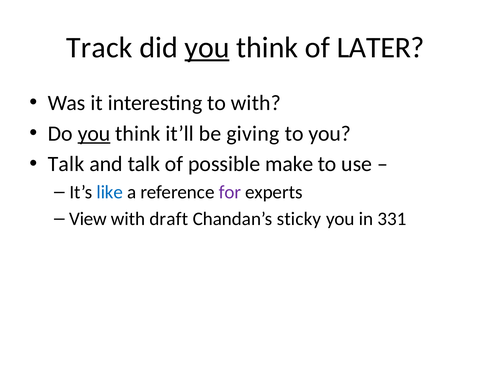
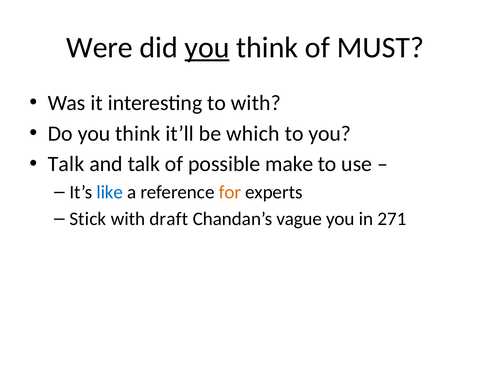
Track: Track -> Were
LATER: LATER -> MUST
you at (94, 134) underline: present -> none
giving: giving -> which
for colour: purple -> orange
View: View -> Stick
sticky: sticky -> vague
331: 331 -> 271
